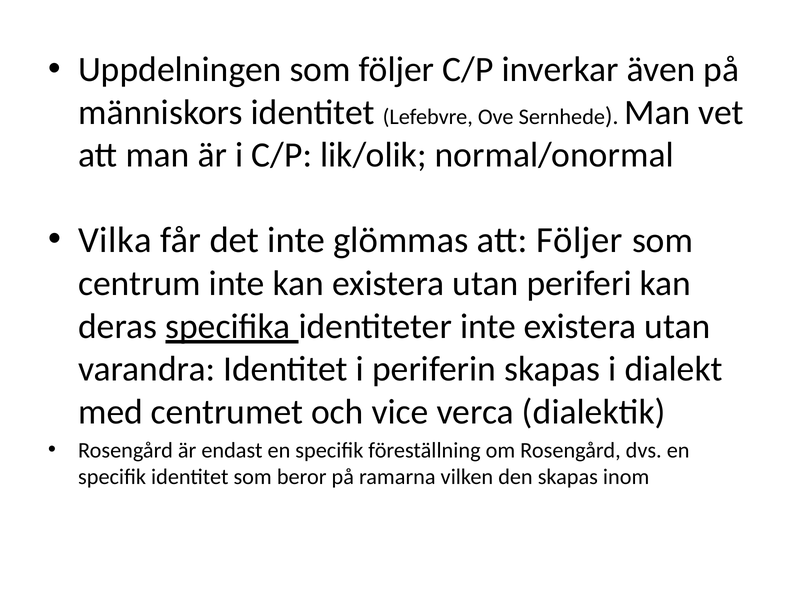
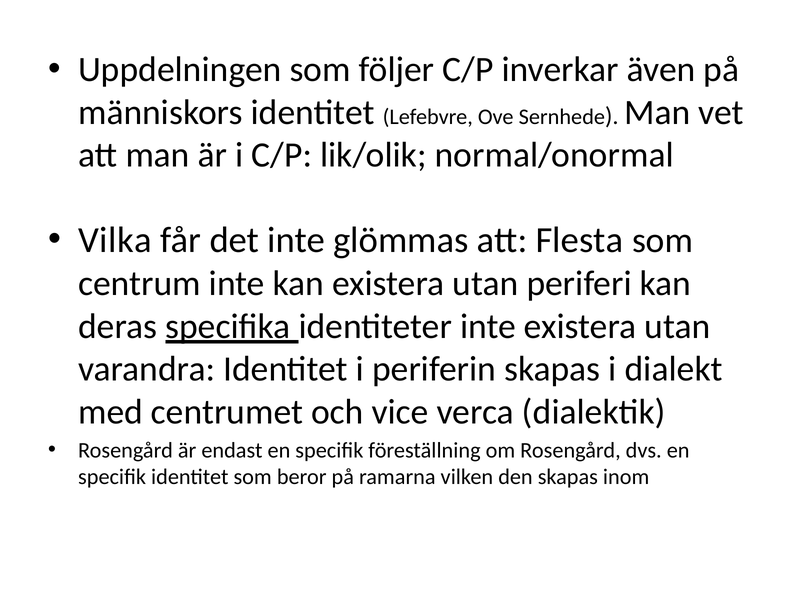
att Följer: Följer -> Flesta
